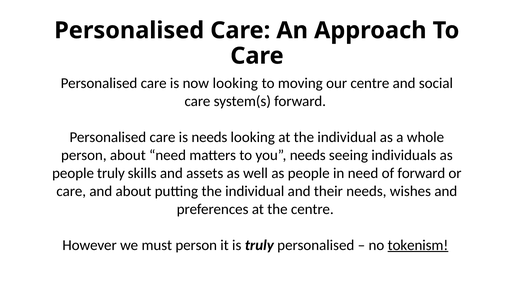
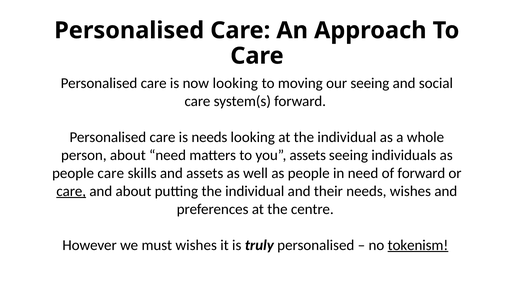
our centre: centre -> seeing
you needs: needs -> assets
people truly: truly -> care
care at (71, 191) underline: none -> present
must person: person -> wishes
